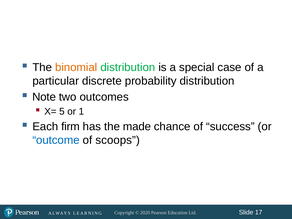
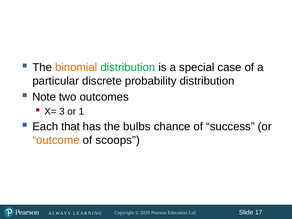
5: 5 -> 3
firm: firm -> that
made: made -> bulbs
outcome colour: blue -> orange
